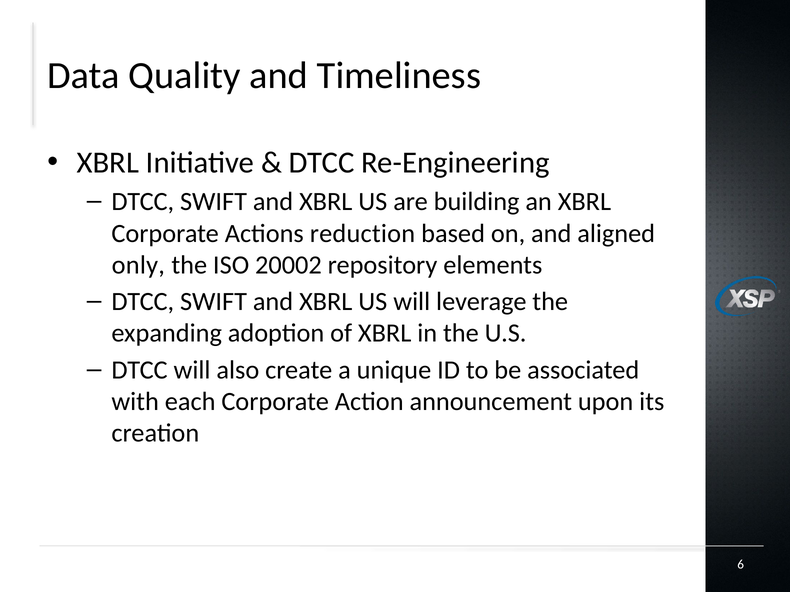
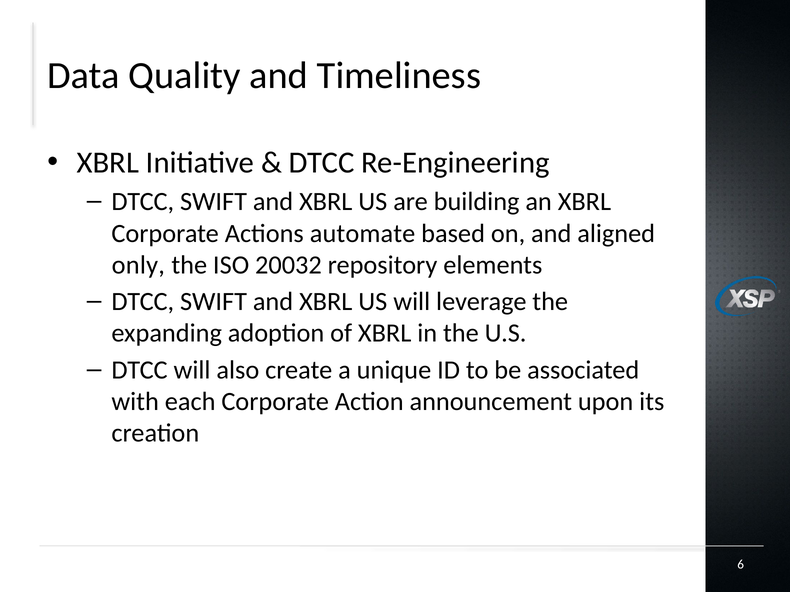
reduction: reduction -> automate
20002: 20002 -> 20032
